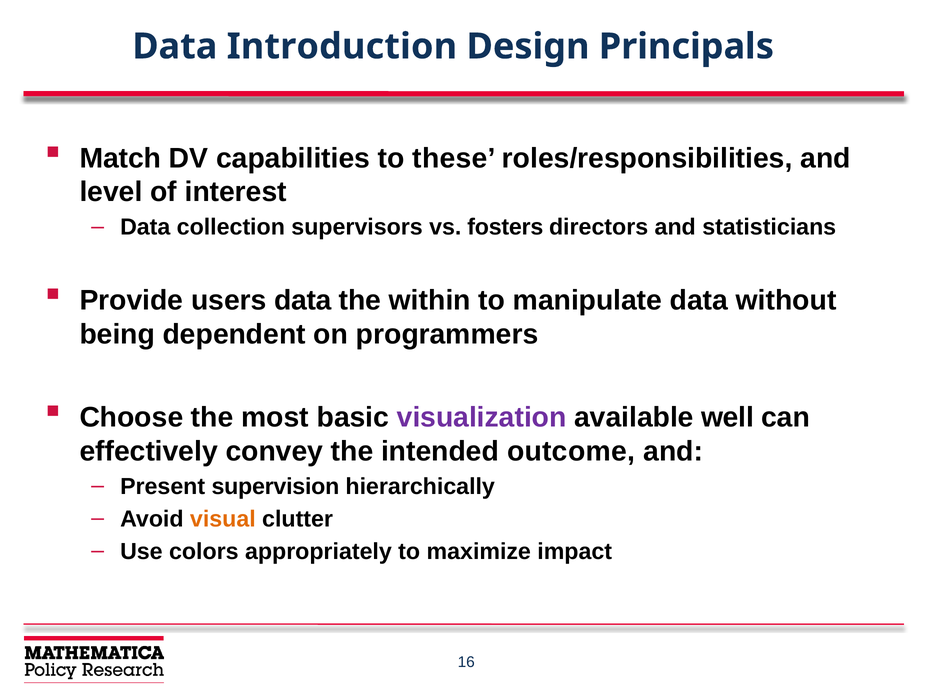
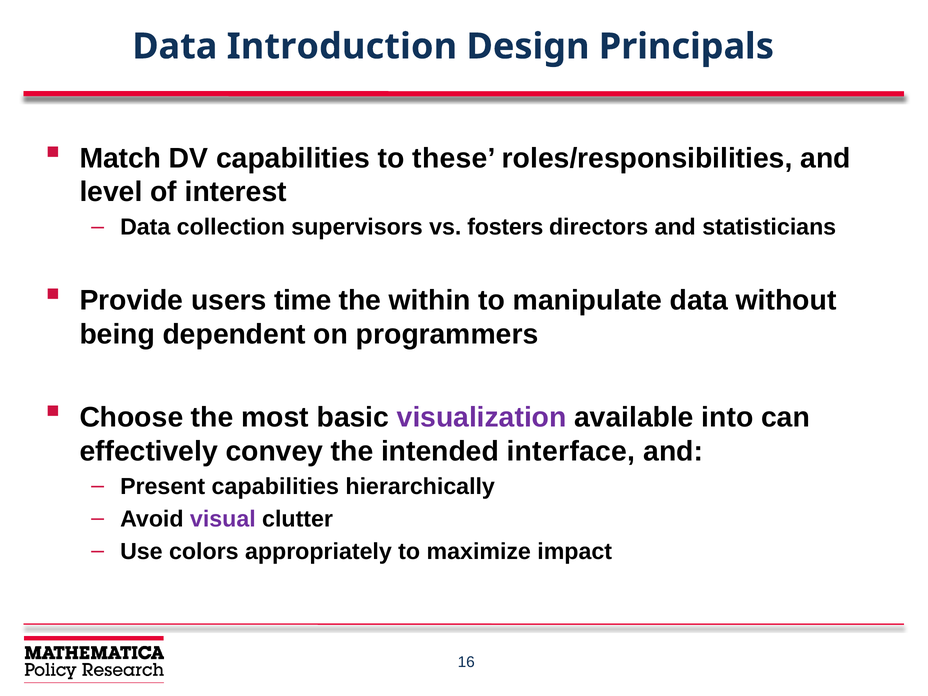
users data: data -> time
well: well -> into
outcome: outcome -> interface
Present supervision: supervision -> capabilities
visual colour: orange -> purple
